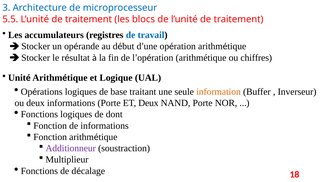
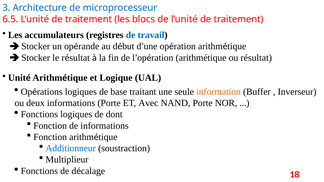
5.5: 5.5 -> 6.5
ou chiffres: chiffres -> résultat
ET Deux: Deux -> Avec
Additionneur colour: purple -> blue
